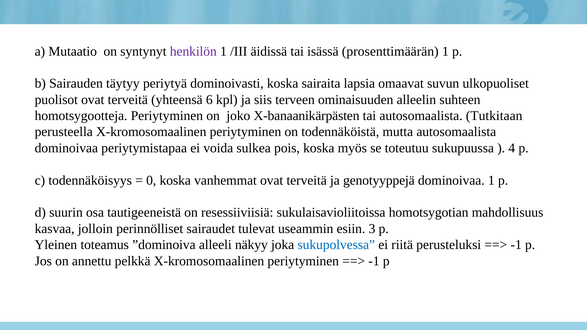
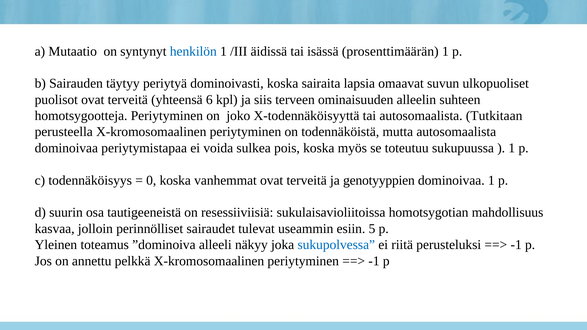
henkilön colour: purple -> blue
X-banaanikärpästen: X-banaanikärpästen -> X-todennäköisyyttä
4 at (512, 148): 4 -> 1
genotyyppejä: genotyyppejä -> genotyyppien
3: 3 -> 5
